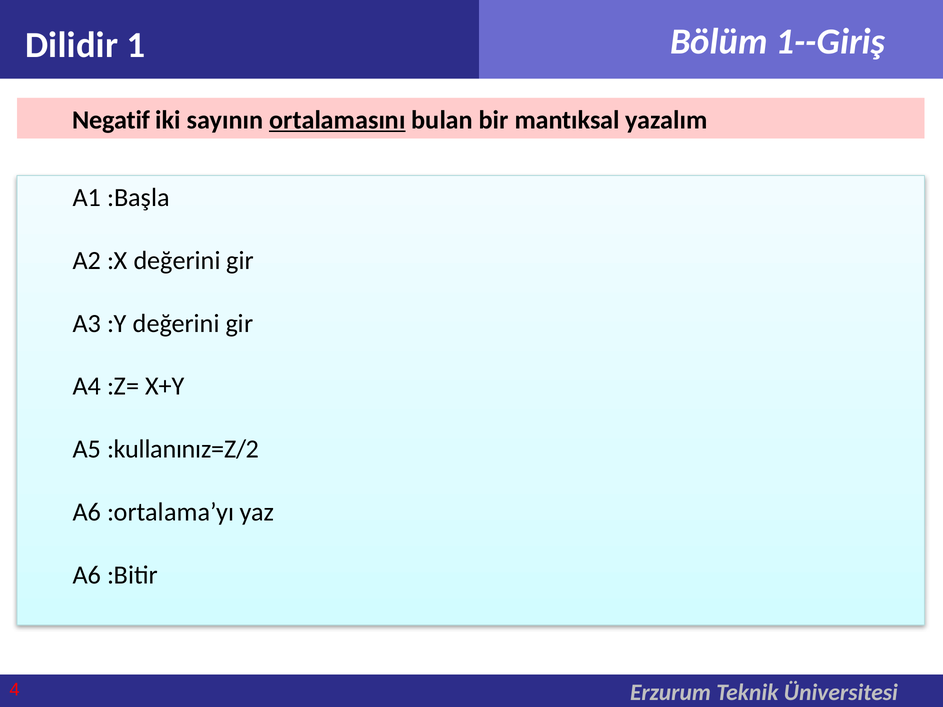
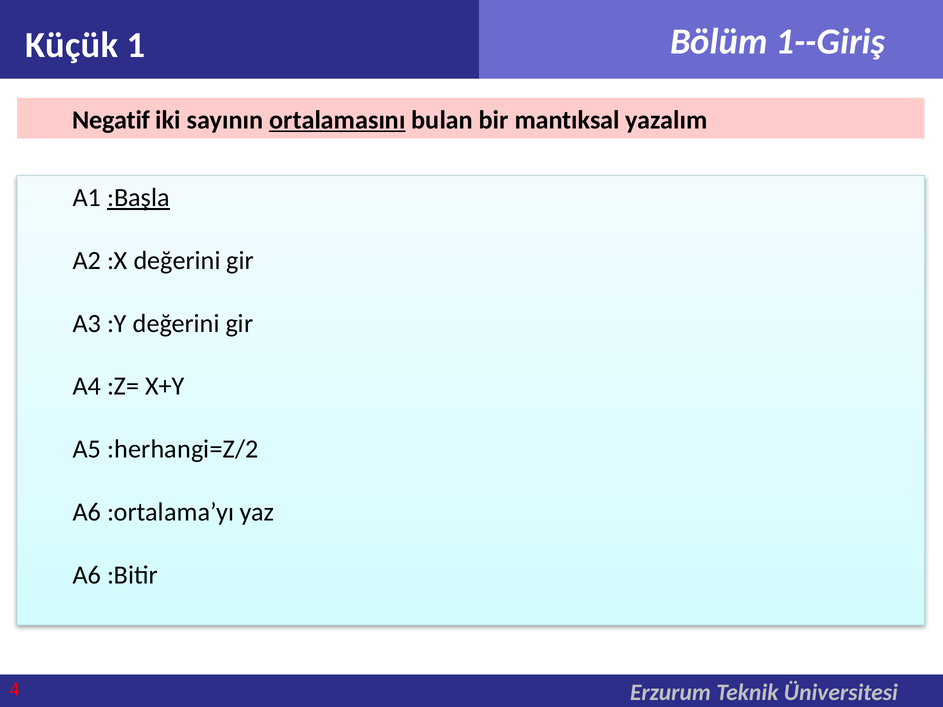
Dilidir: Dilidir -> Küçük
:Başla underline: none -> present
:kullanınız=Z/2: :kullanınız=Z/2 -> :herhangi=Z/2
